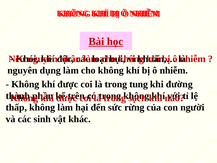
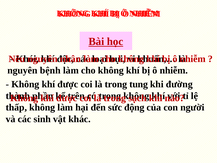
dụng: dụng -> bệnh
rừng: rừng -> động
